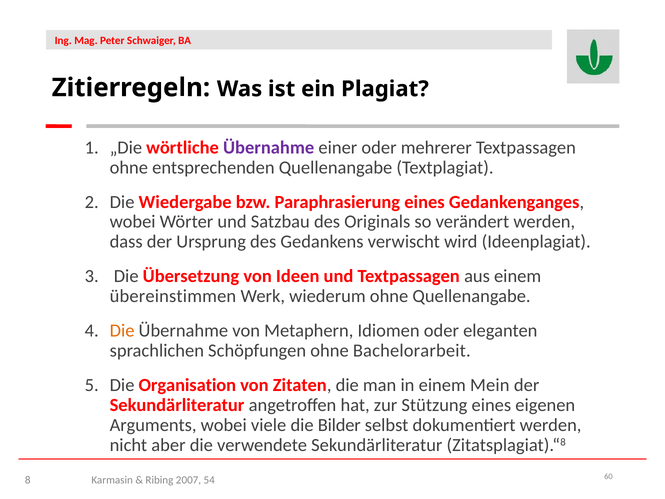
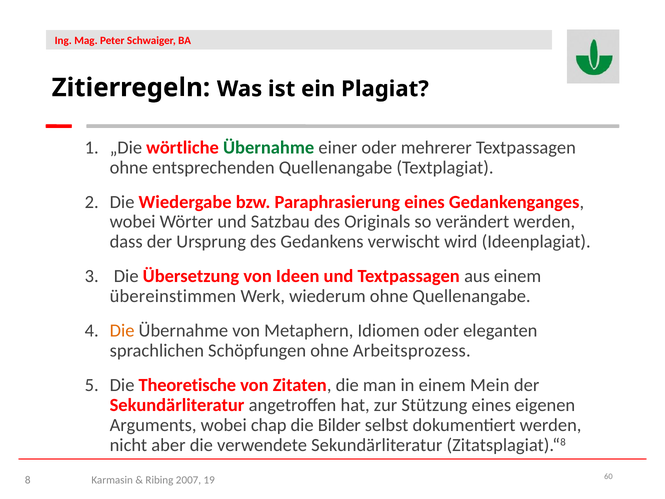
Übernahme at (269, 147) colour: purple -> green
Bachelorarbeit: Bachelorarbeit -> Arbeitsprozess
Organisation: Organisation -> Theoretische
viele: viele -> chap
54: 54 -> 19
